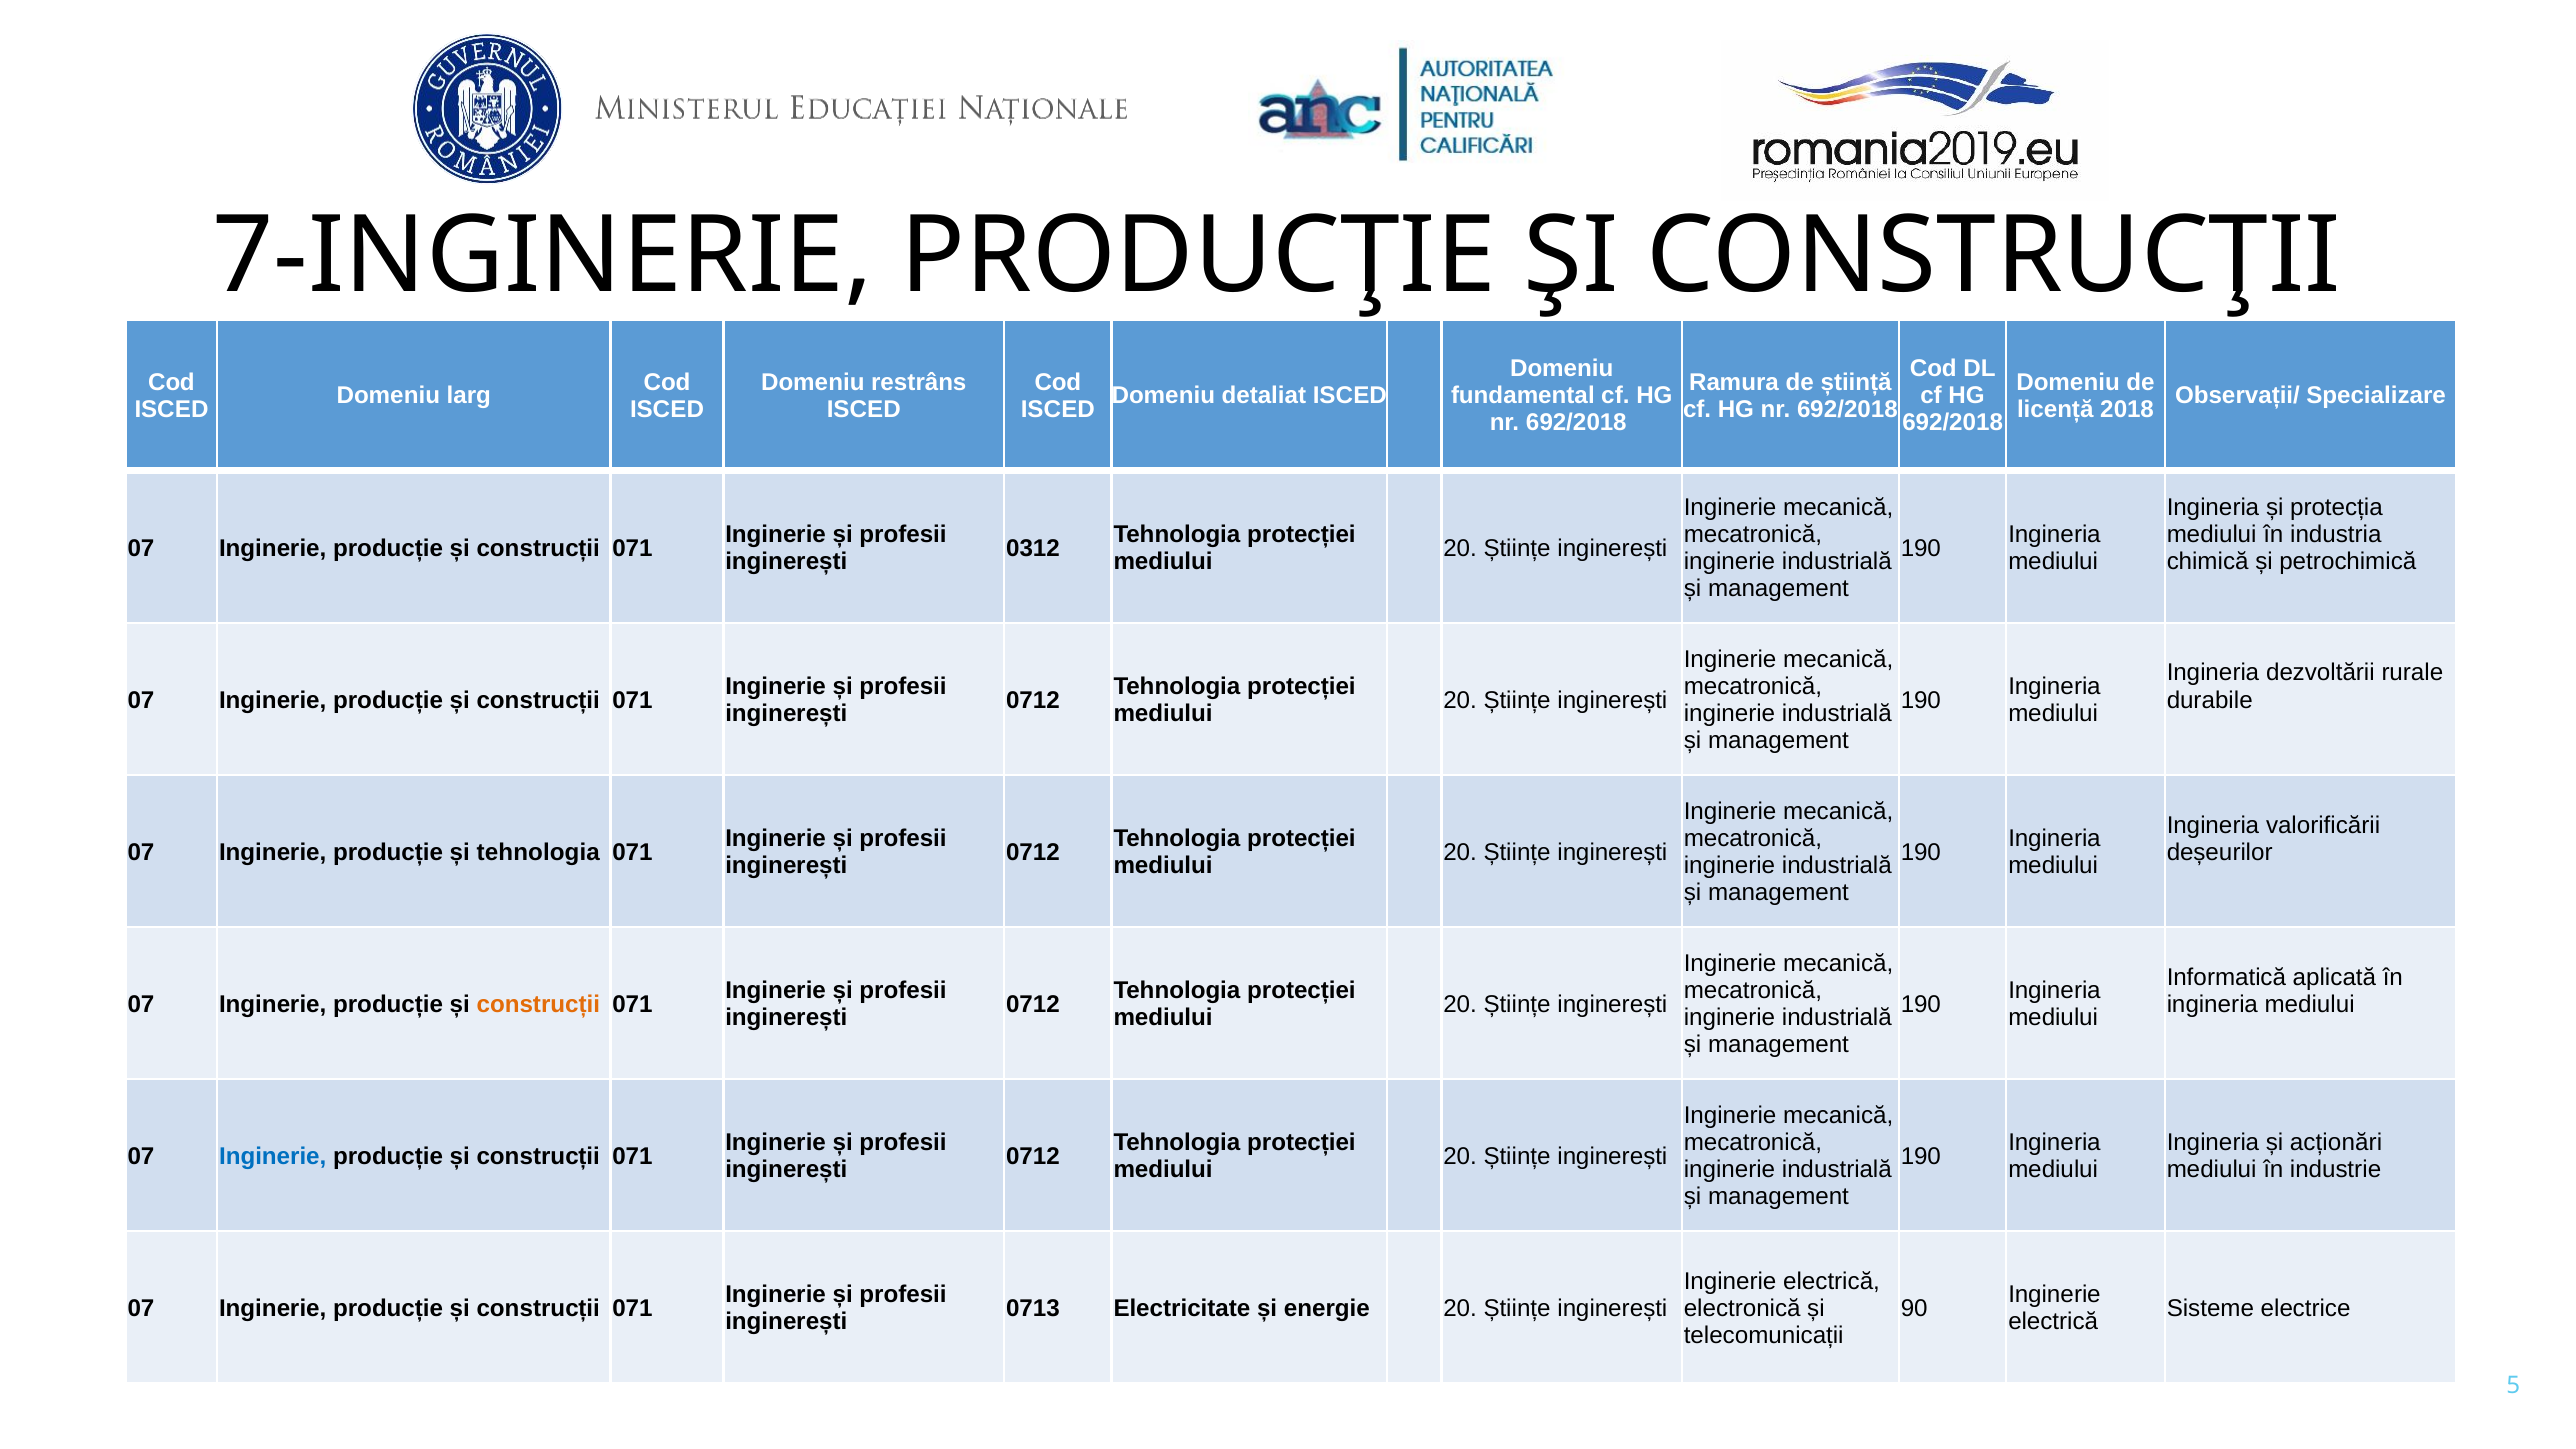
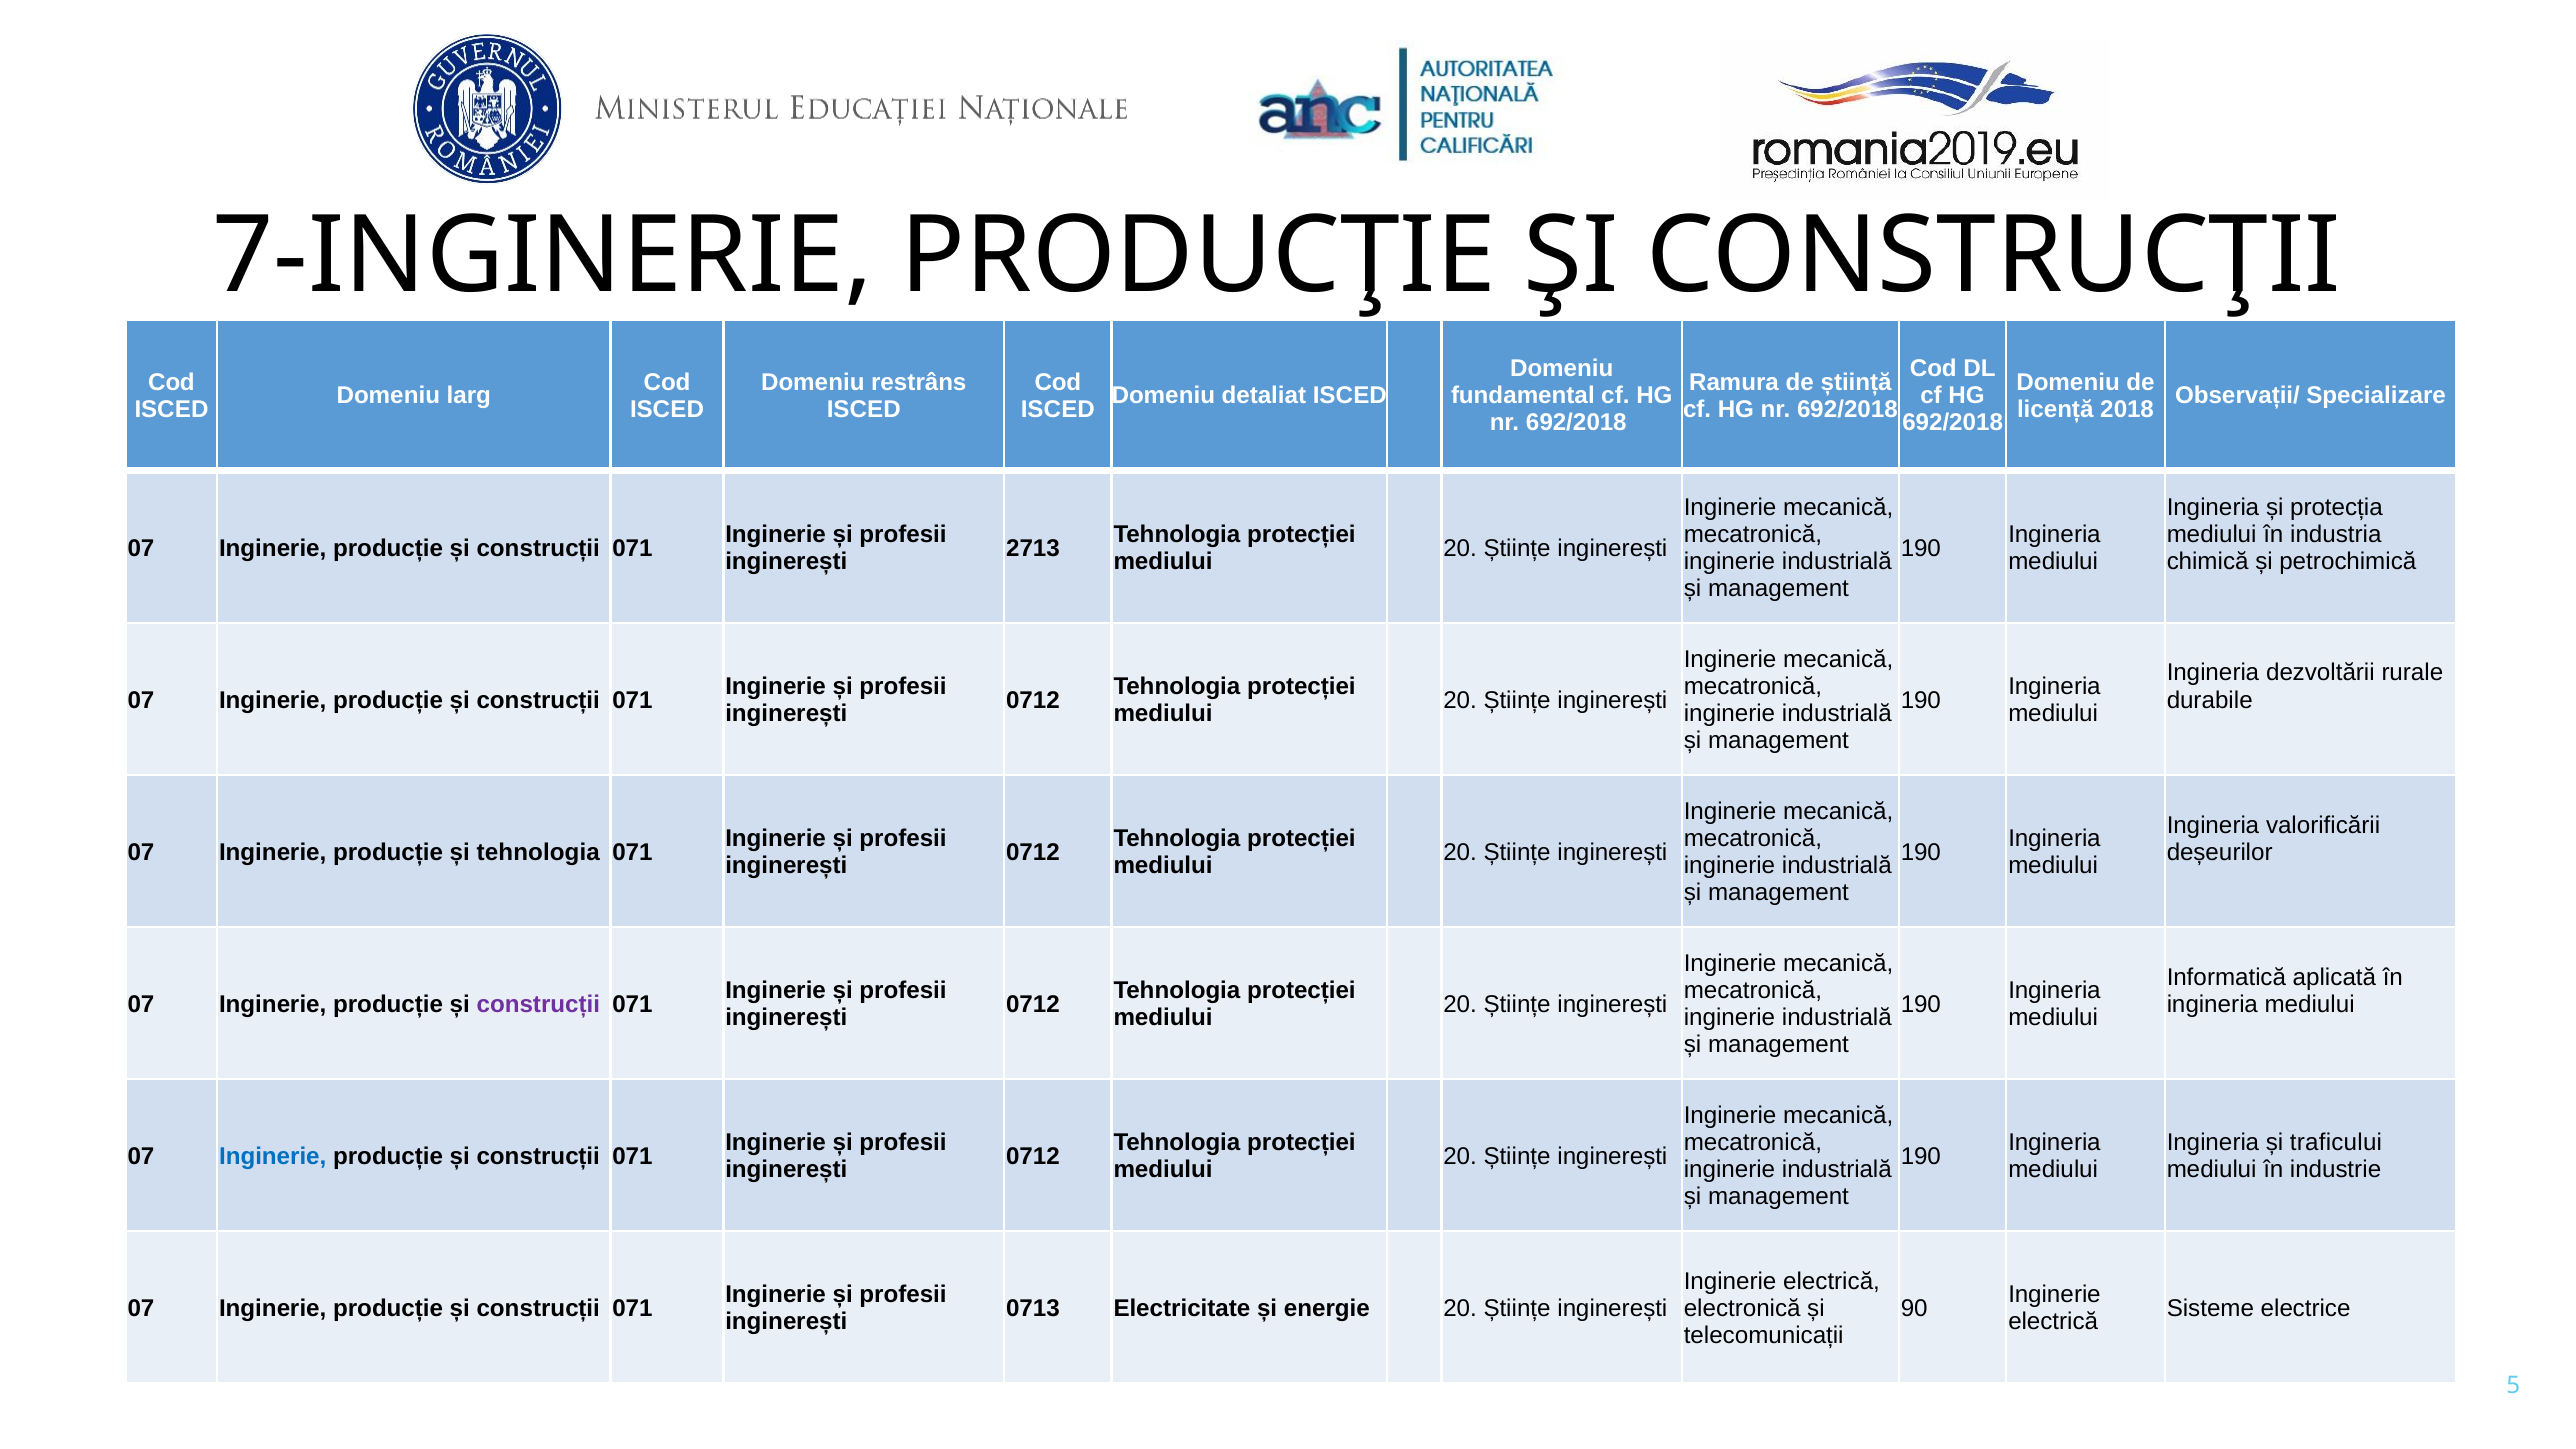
0312: 0312 -> 2713
construcții at (538, 1004) colour: orange -> purple
acționări: acționări -> traficului
